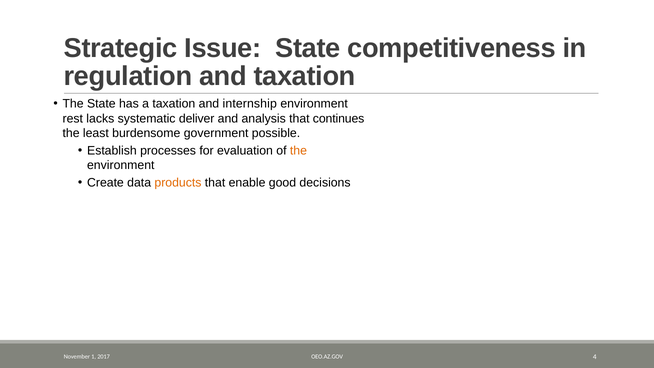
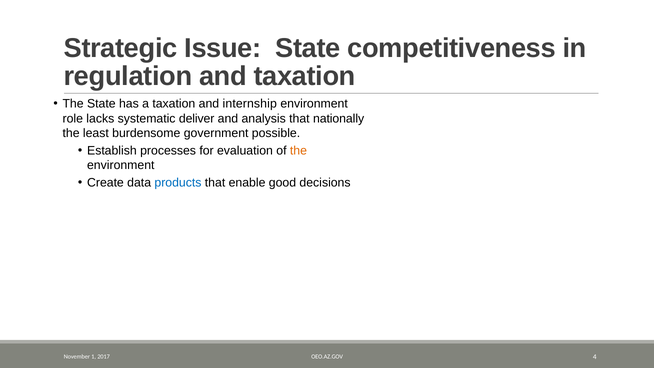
rest: rest -> role
continues: continues -> nationally
products colour: orange -> blue
